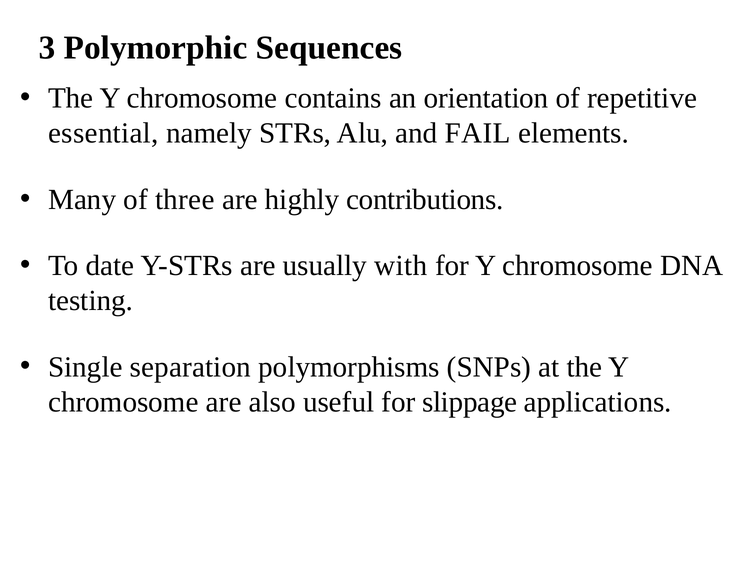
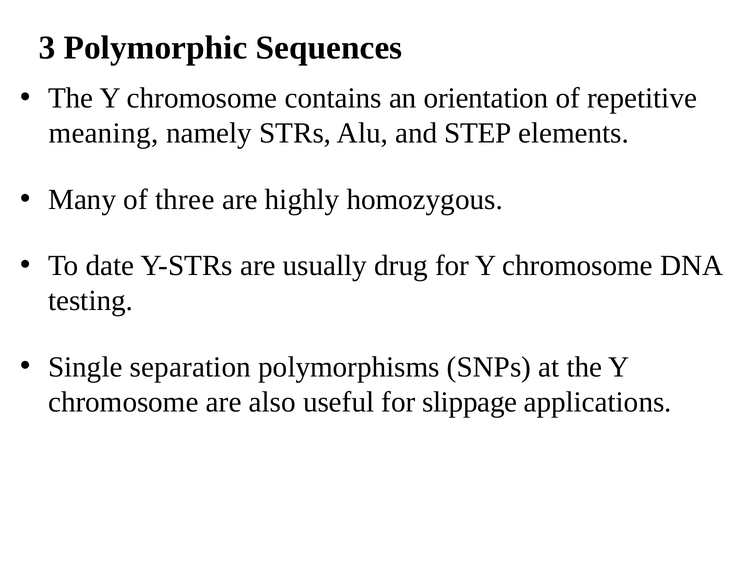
essential: essential -> meaning
FAIL: FAIL -> STEP
contributions: contributions -> homozygous
with: with -> drug
